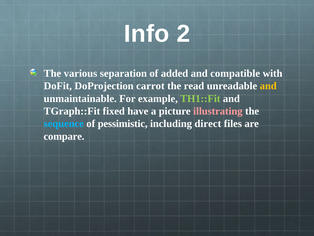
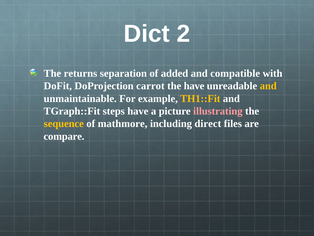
Info: Info -> Dict
various: various -> returns
the read: read -> have
TH1::Fit colour: light green -> yellow
fixed: fixed -> steps
sequence colour: light blue -> yellow
pessimistic: pessimistic -> mathmore
